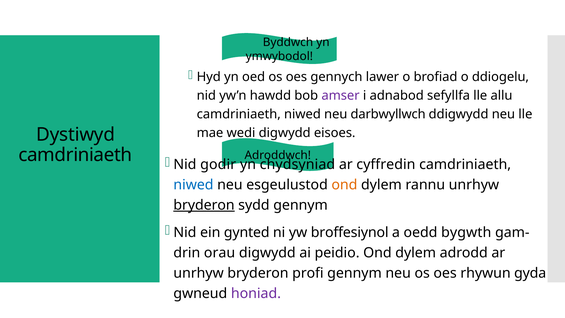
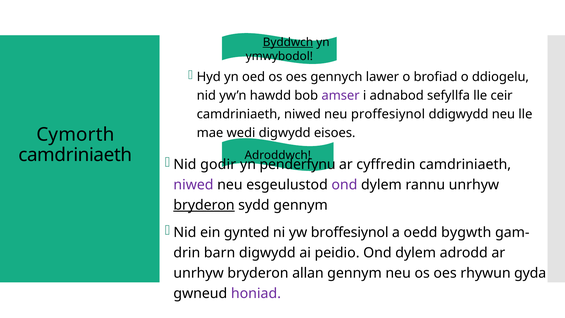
Byddwch underline: none -> present
allu: allu -> ceir
darbwyllwch: darbwyllwch -> proffesiynol
Dystiwyd: Dystiwyd -> Cymorth
chydsyniad: chydsyniad -> penderfynu
niwed at (193, 185) colour: blue -> purple
ond at (344, 185) colour: orange -> purple
orau: orau -> barn
profi: profi -> allan
